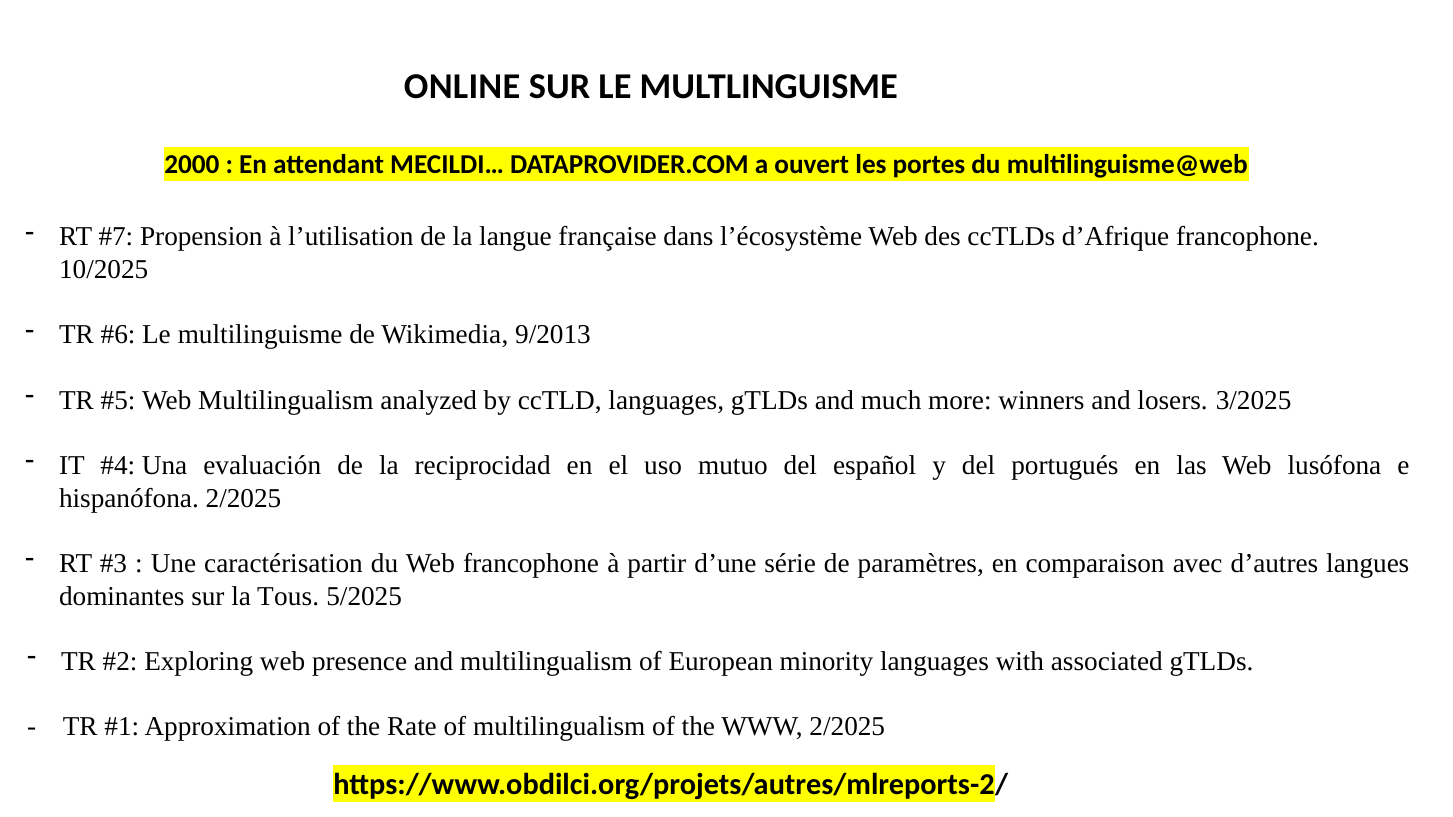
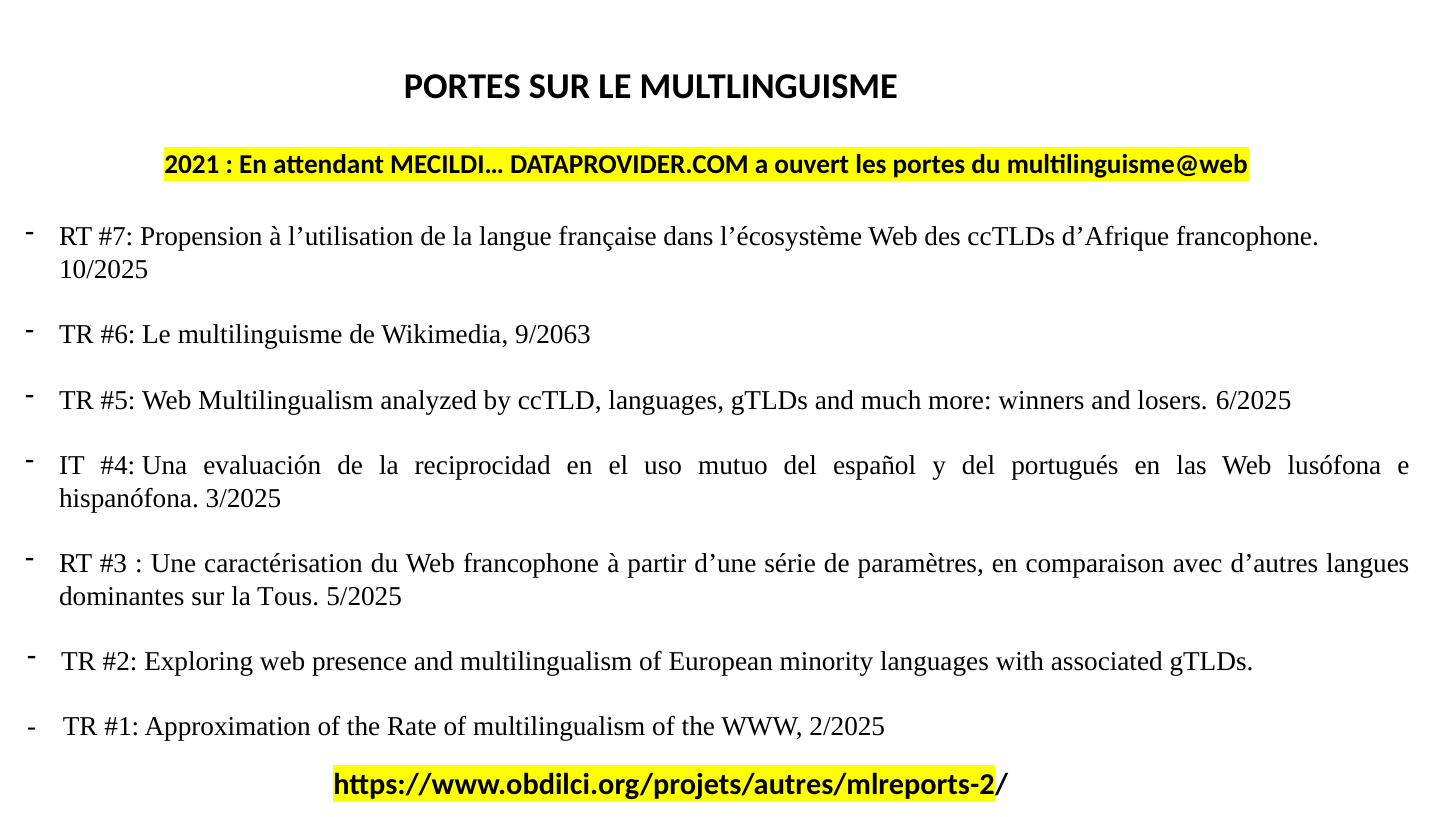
ONLINE at (462, 87): ONLINE -> PORTES
2000: 2000 -> 2021
9/2013: 9/2013 -> 9/2063
3/2025: 3/2025 -> 6/2025
hispanófona 2/2025: 2/2025 -> 3/2025
